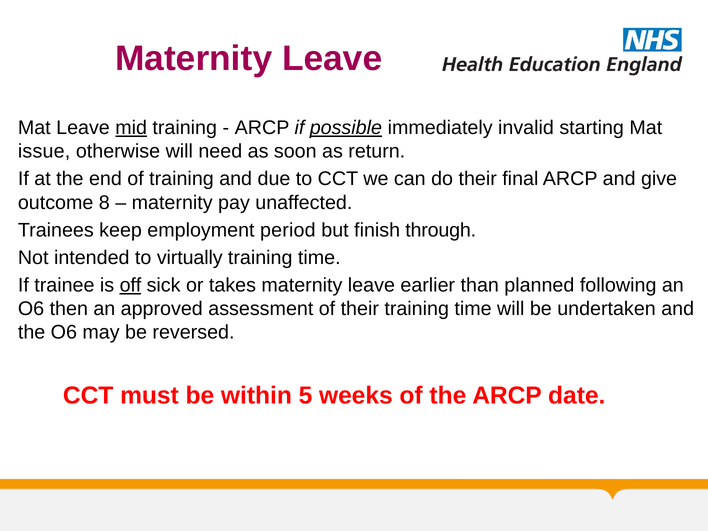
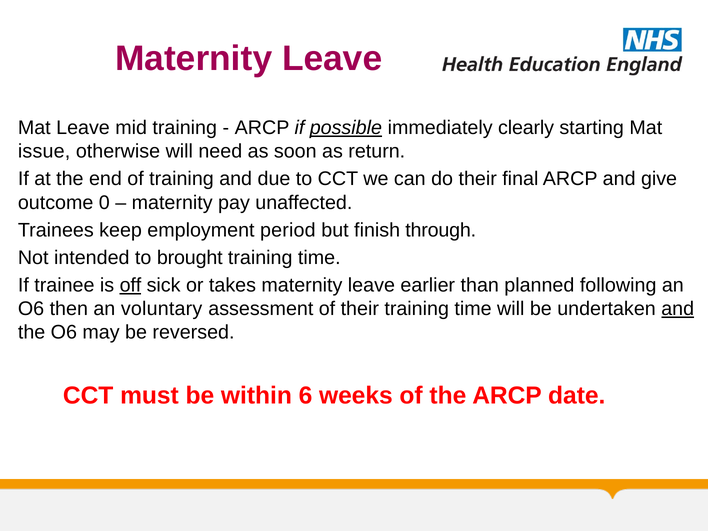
mid underline: present -> none
invalid: invalid -> clearly
8: 8 -> 0
virtually: virtually -> brought
approved: approved -> voluntary
and at (678, 309) underline: none -> present
5: 5 -> 6
